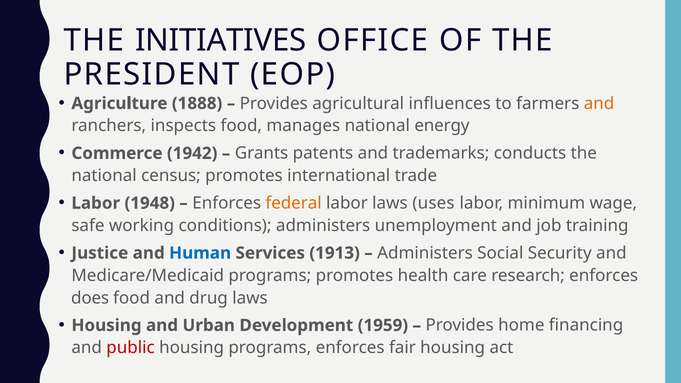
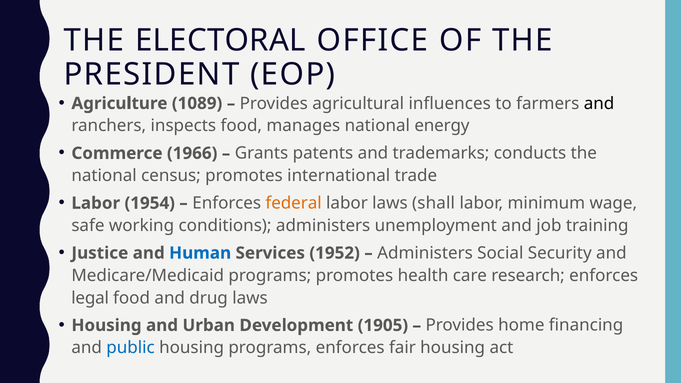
INITIATIVES: INITIATIVES -> ELECTORAL
1888: 1888 -> 1089
and at (599, 103) colour: orange -> black
1942: 1942 -> 1966
1948: 1948 -> 1954
uses: uses -> shall
1913: 1913 -> 1952
does: does -> legal
1959: 1959 -> 1905
public colour: red -> blue
